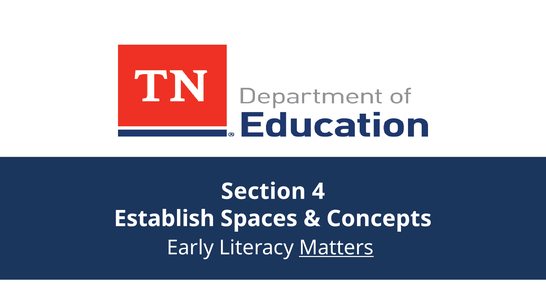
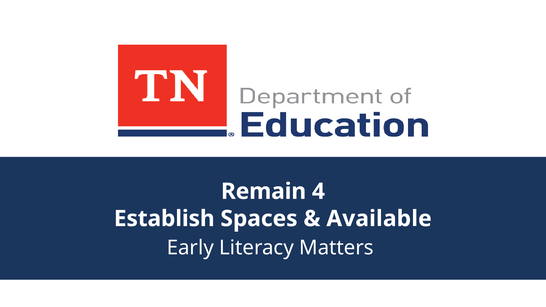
Section: Section -> Remain
Concepts: Concepts -> Available
Matters underline: present -> none
